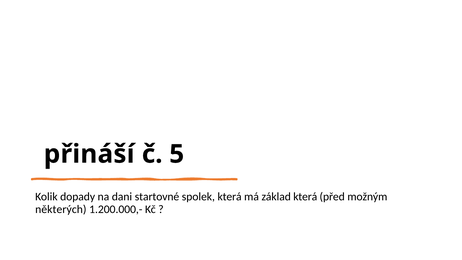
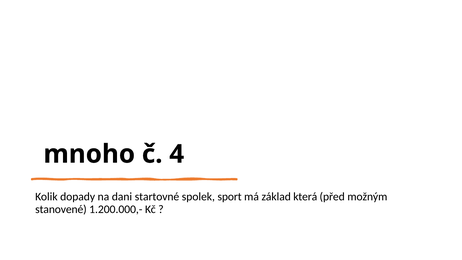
přináší: přináší -> mnoho
5: 5 -> 4
spolek která: která -> sport
některých: některých -> stanovené
